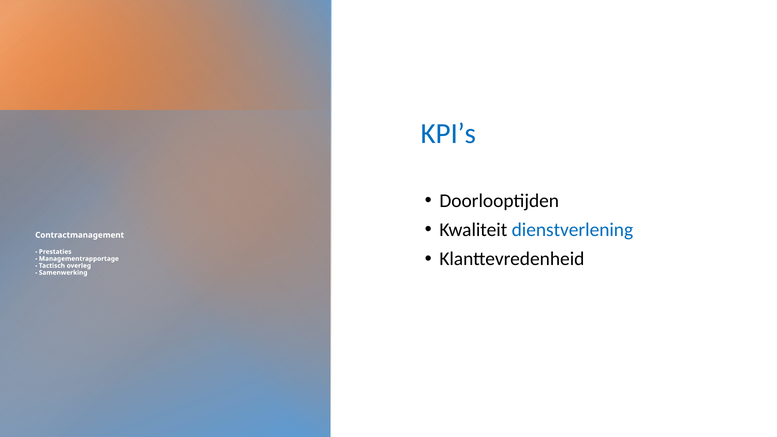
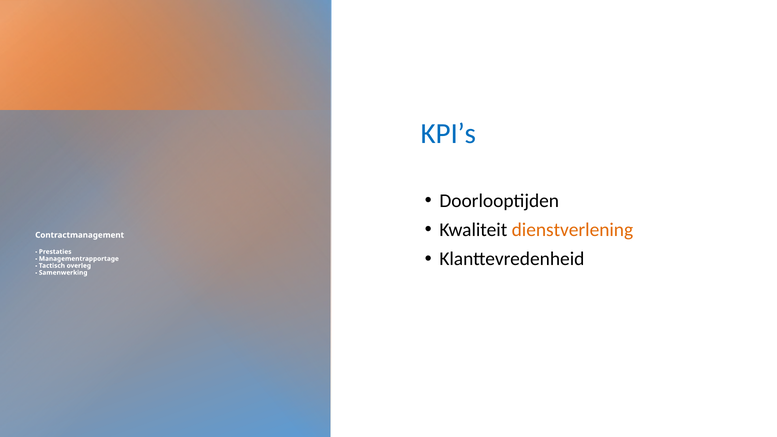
dienstverlening colour: blue -> orange
